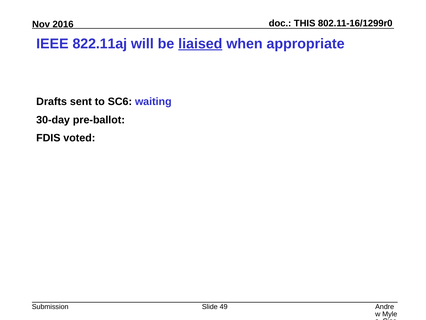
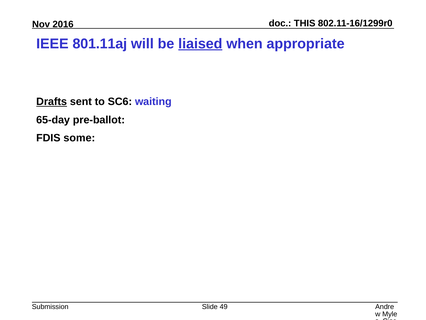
822.11aj: 822.11aj -> 801.11aj
Drafts underline: none -> present
30-day: 30-day -> 65-day
voted: voted -> some
